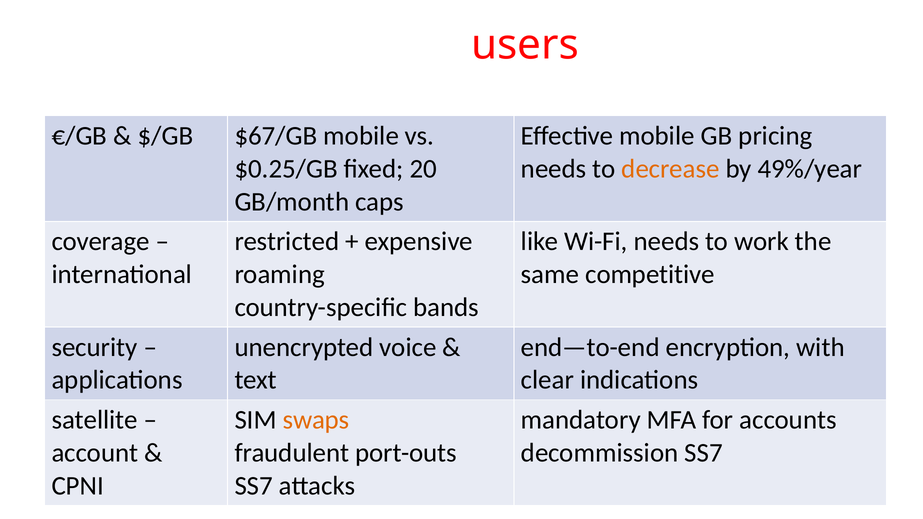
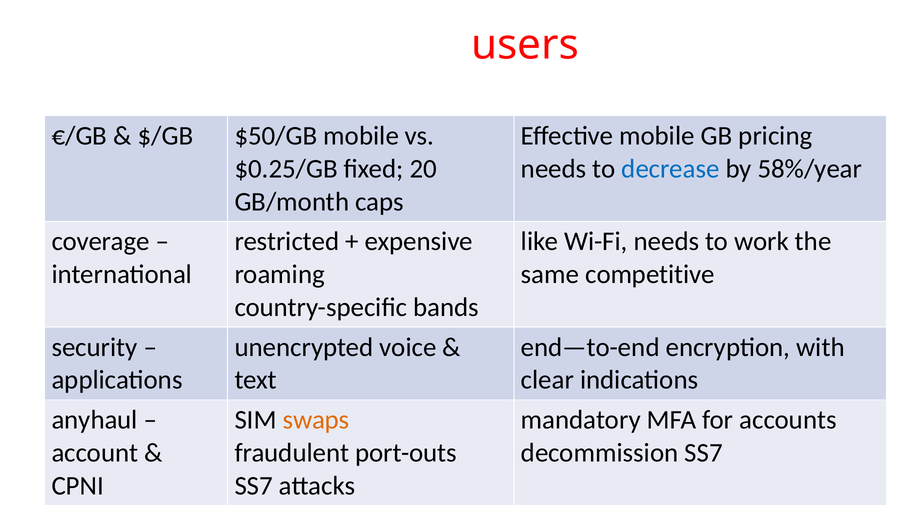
$67/GB: $67/GB -> $50/GB
decrease colour: orange -> blue
49%/year: 49%/year -> 58%/year
satellite: satellite -> anyhaul
